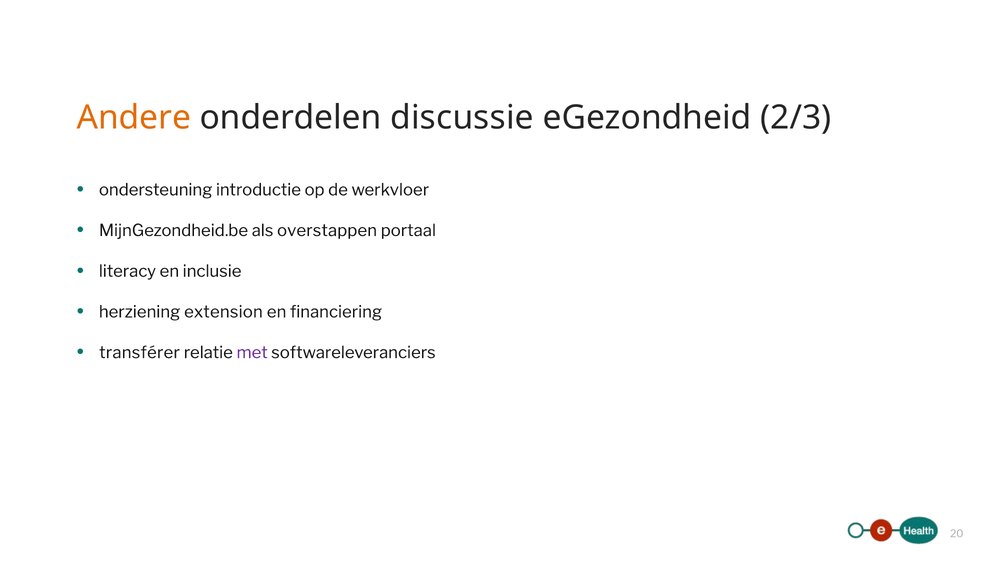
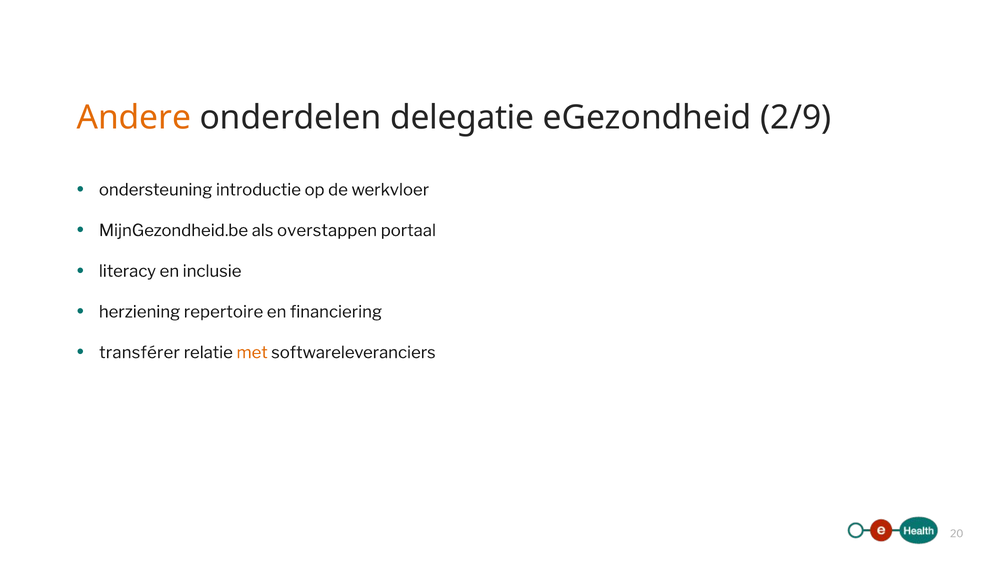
discussie: discussie -> delegatie
2/3: 2/3 -> 2/9
extension: extension -> repertoire
met colour: purple -> orange
